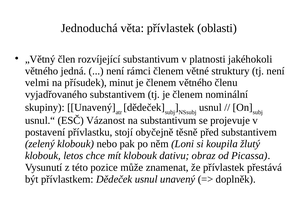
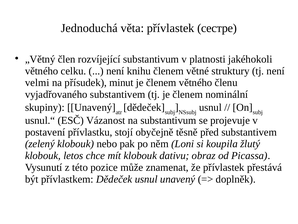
oblasti: oblasti -> сестре
jedná: jedná -> celku
rámci: rámci -> knihu
